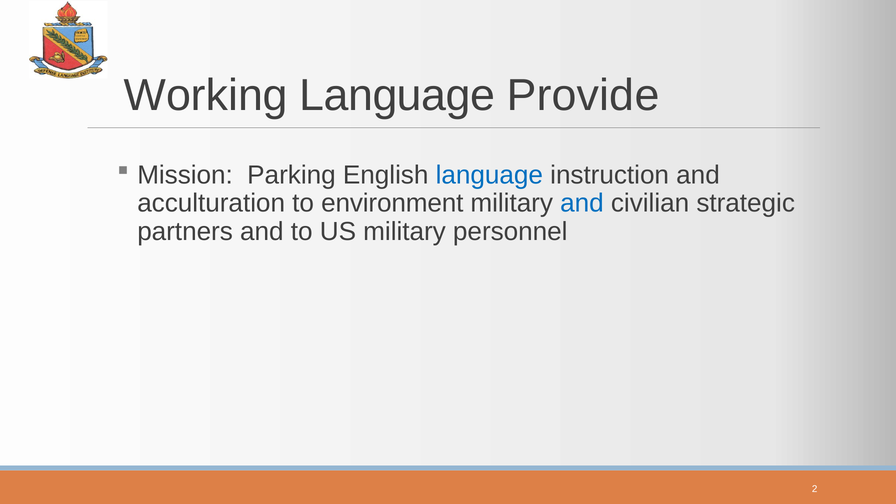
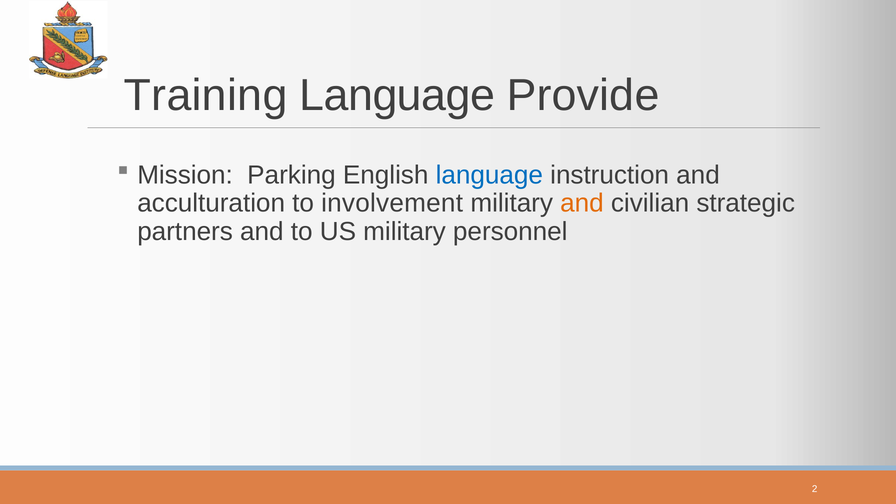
Working: Working -> Training
environment: environment -> involvement
and at (582, 203) colour: blue -> orange
